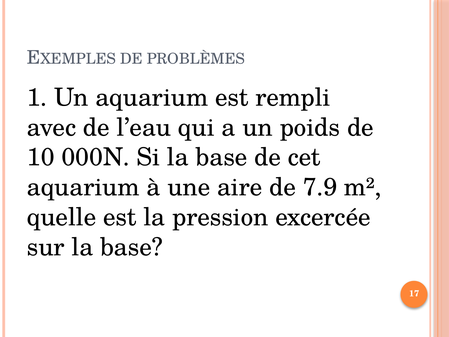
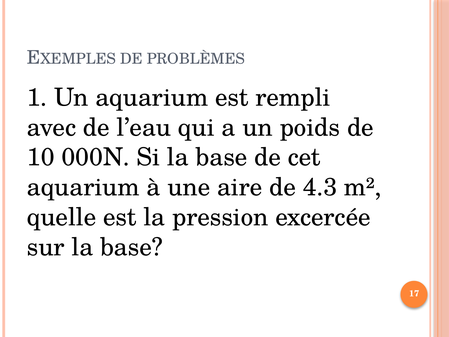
7.9: 7.9 -> 4.3
